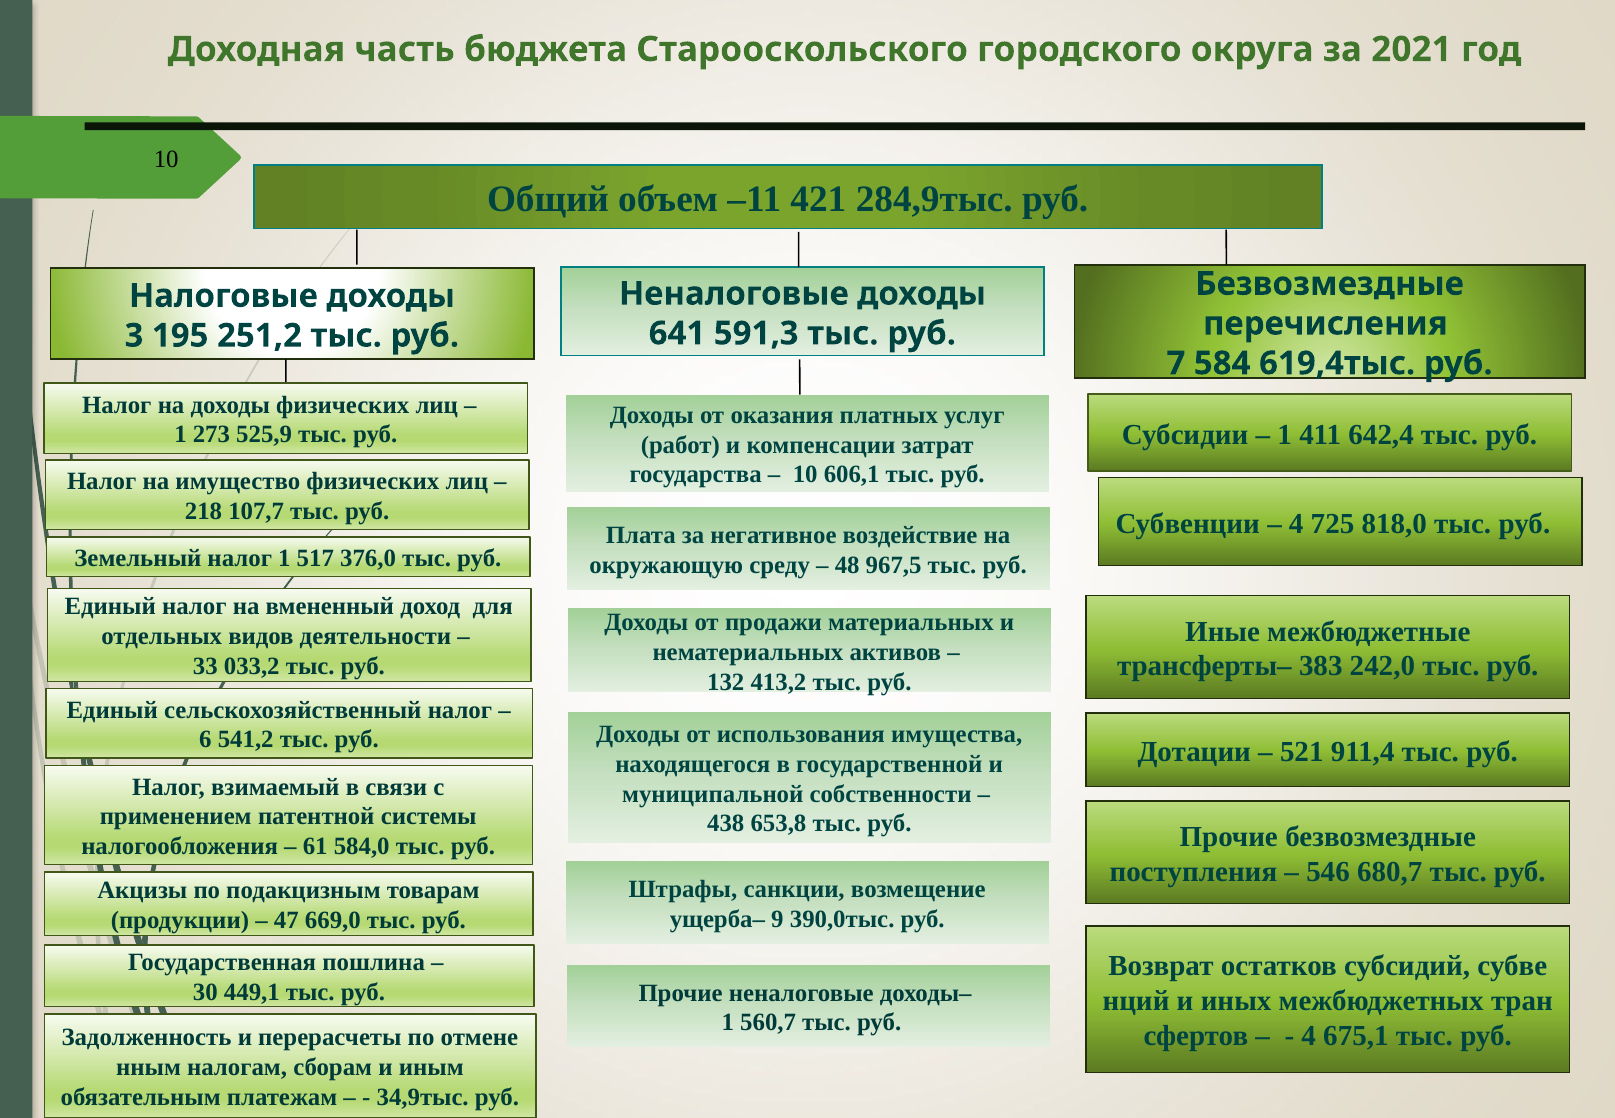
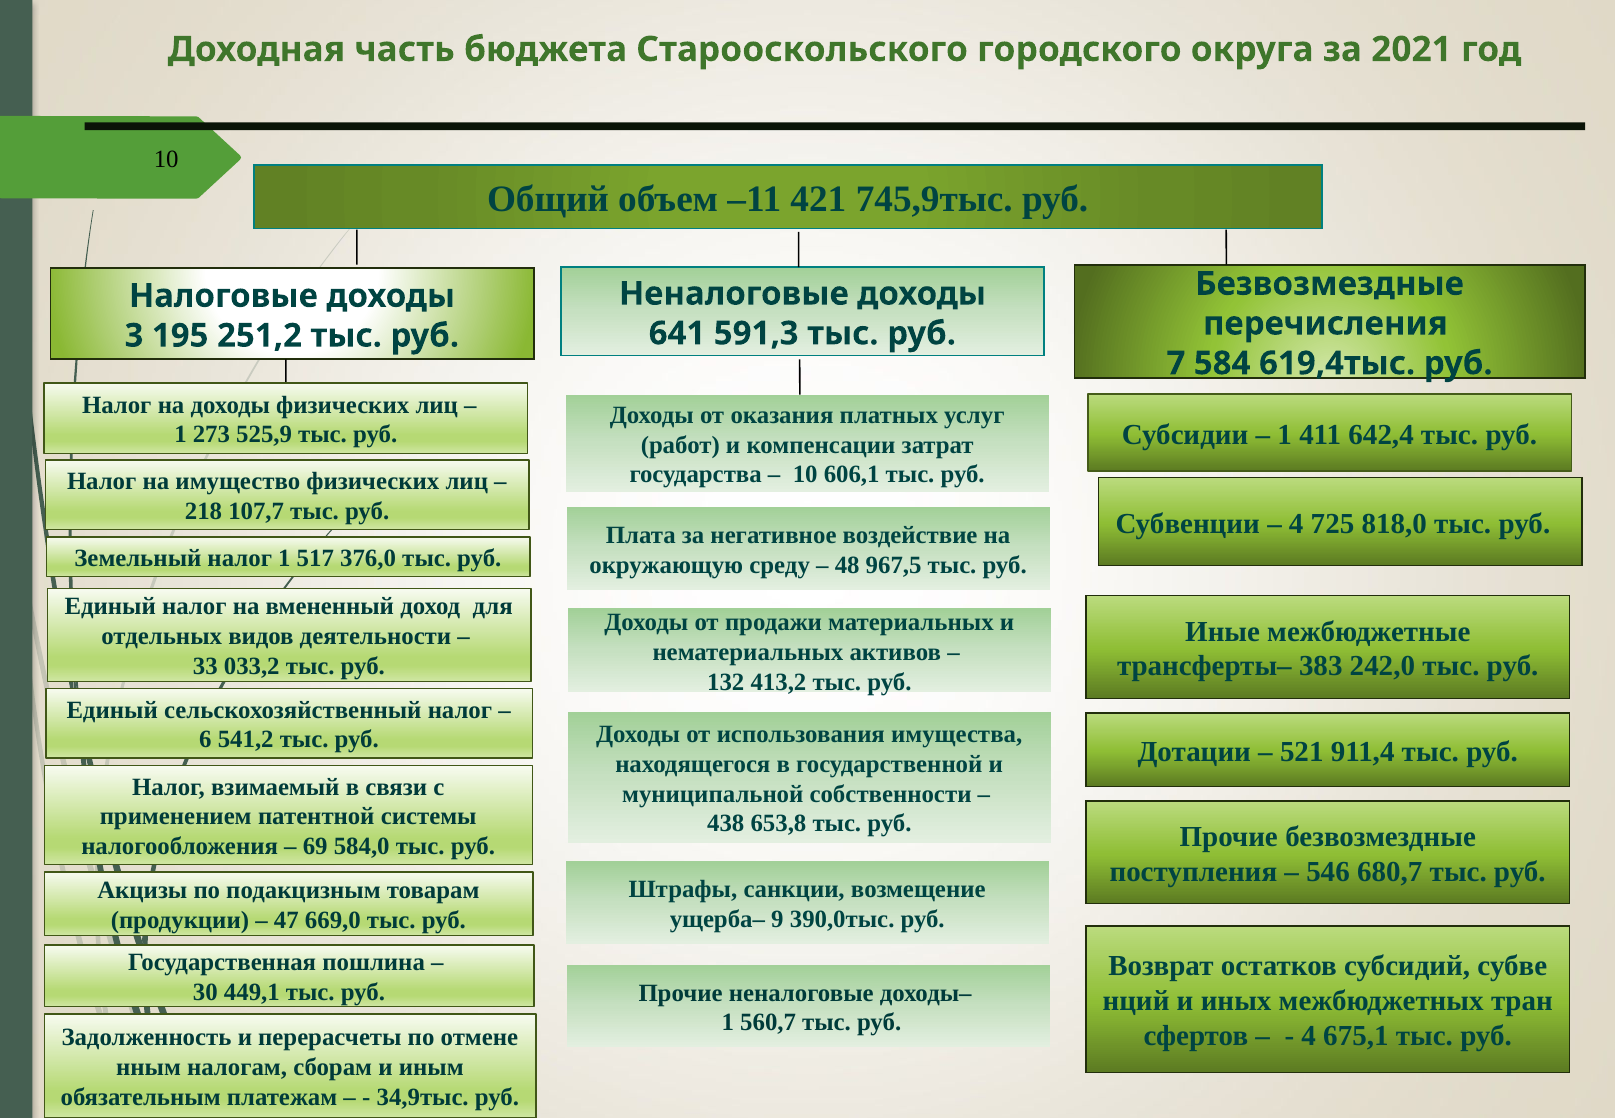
284,9тыс: 284,9тыс -> 745,9тыс
61: 61 -> 69
